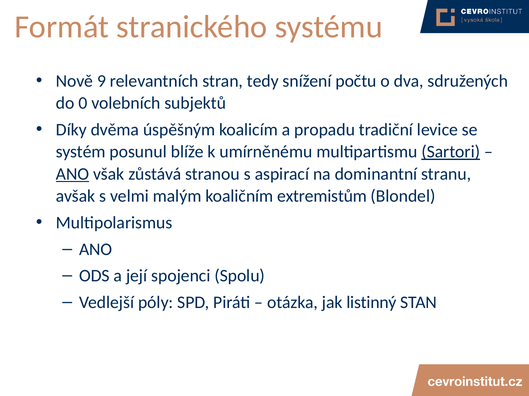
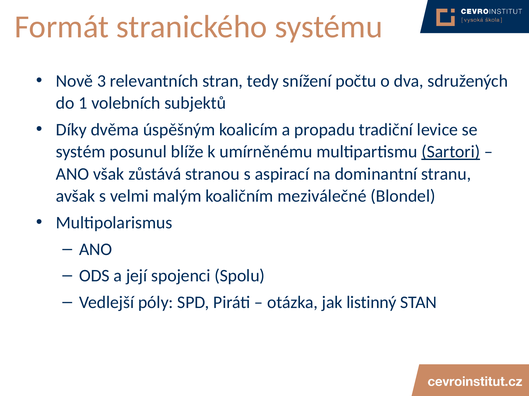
9: 9 -> 3
0: 0 -> 1
ANO at (73, 174) underline: present -> none
extremistům: extremistům -> meziválečné
